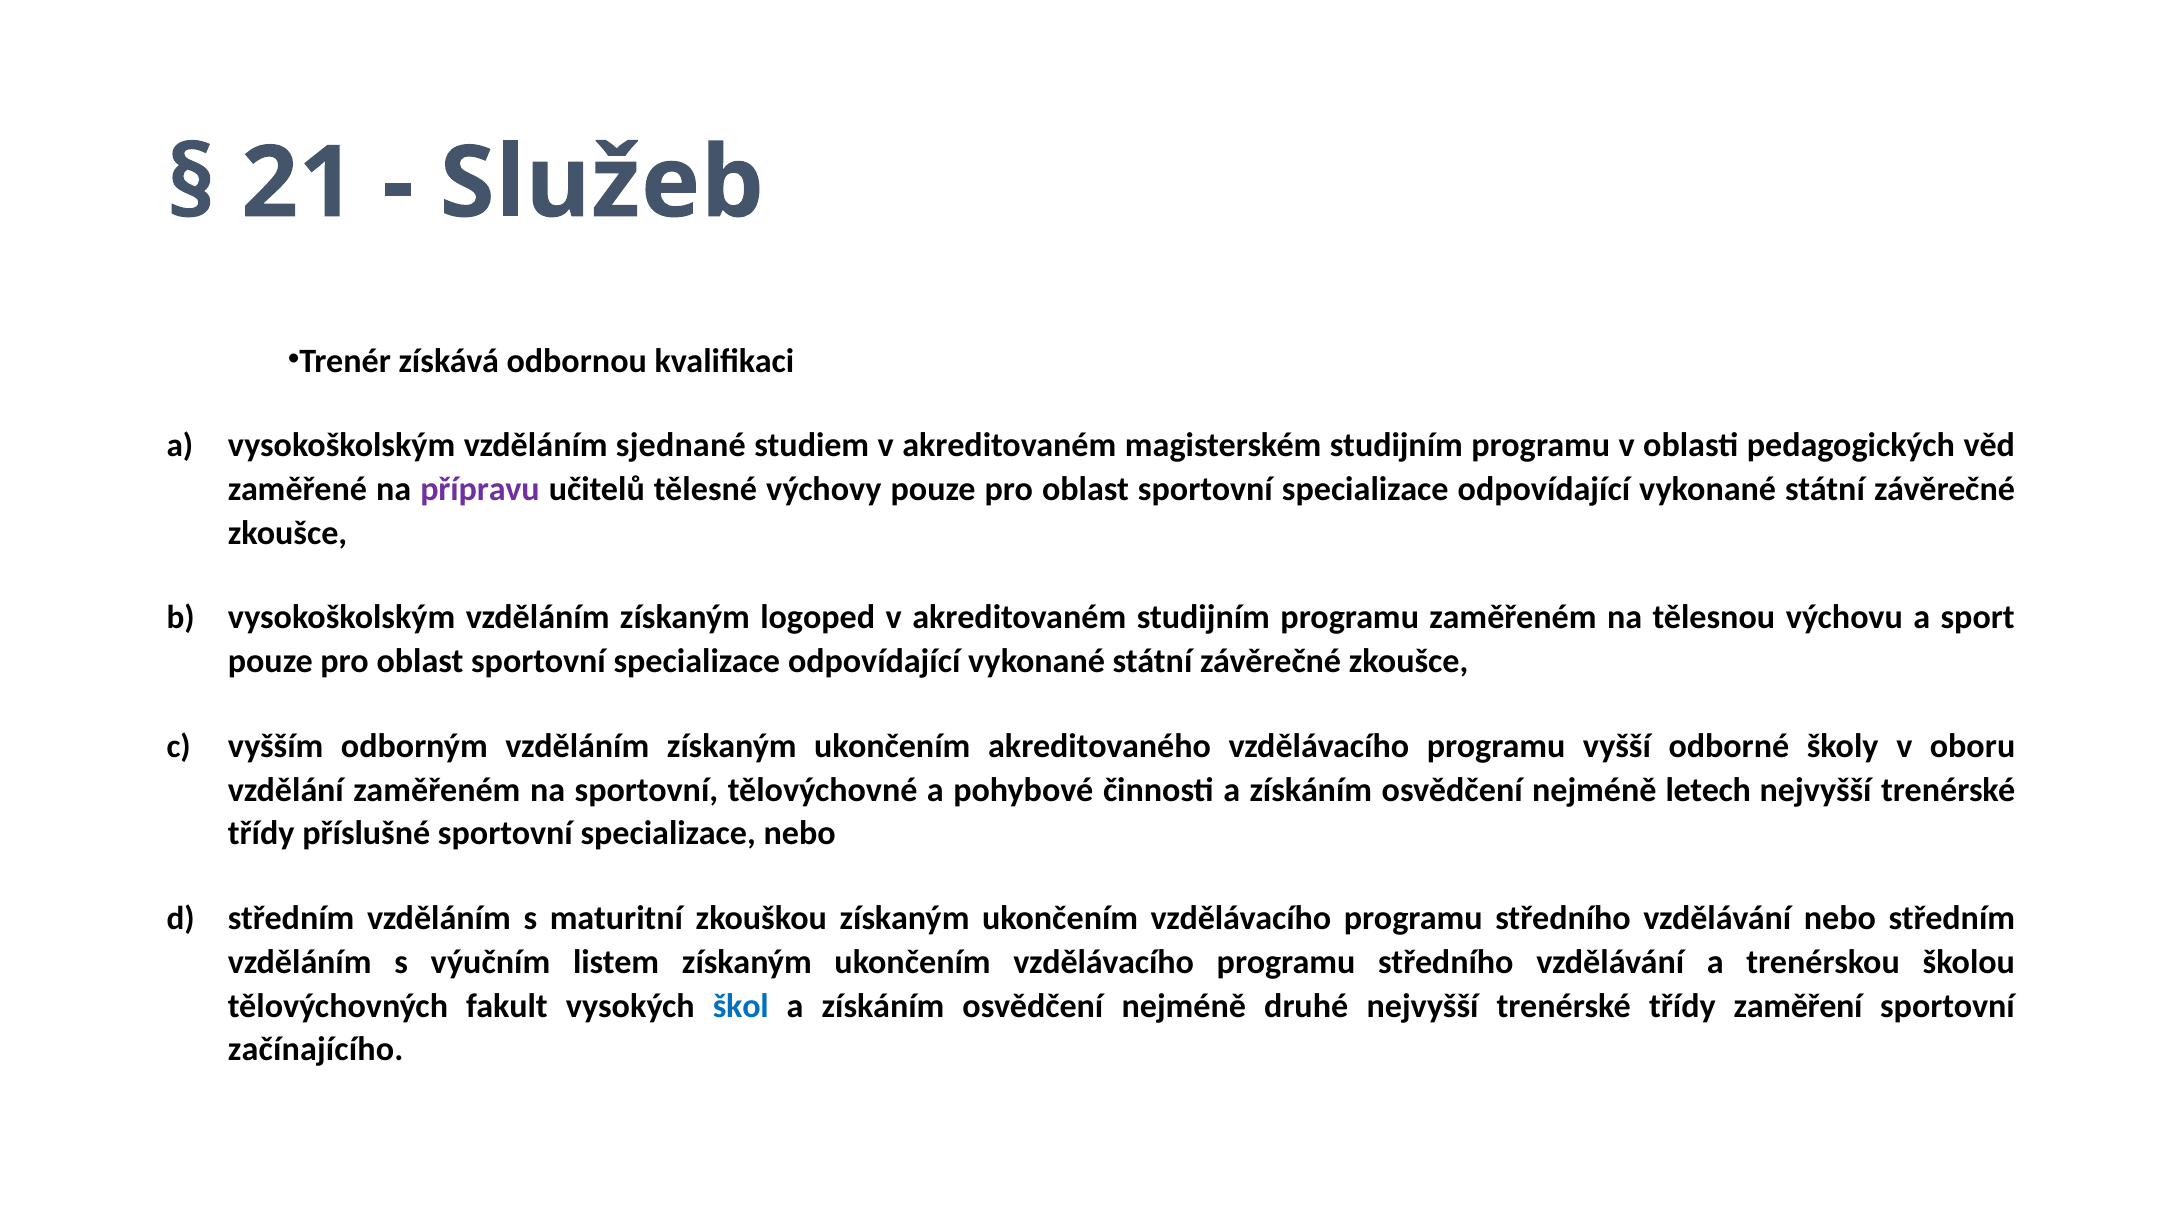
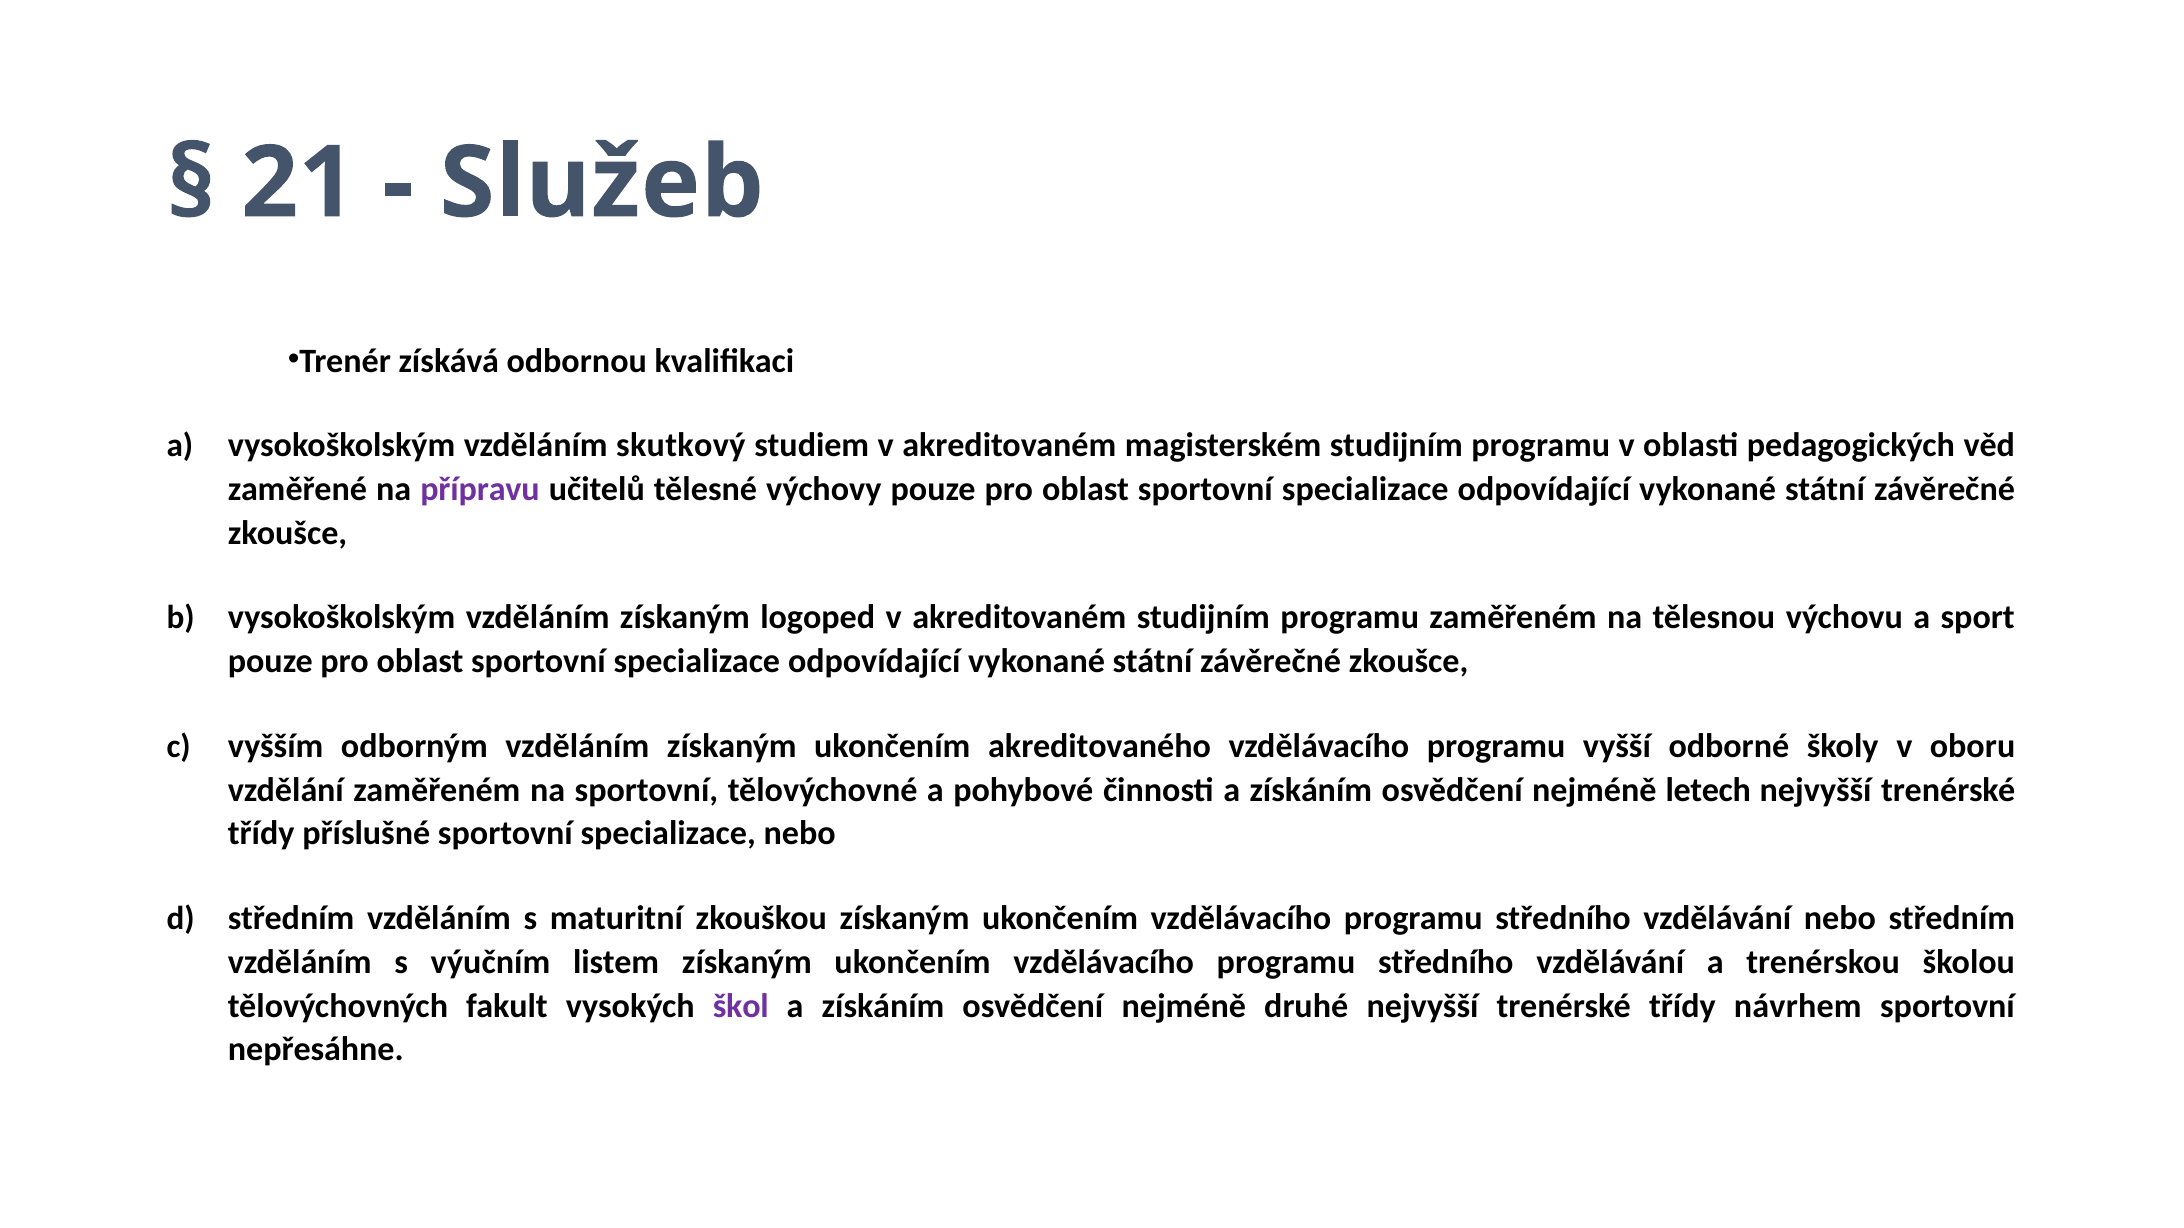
sjednané: sjednané -> skutkový
škol colour: blue -> purple
zaměření: zaměření -> návrhem
začínajícího: začínajícího -> nepřesáhne
